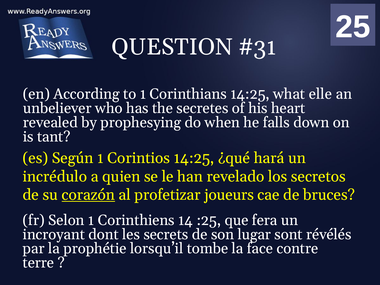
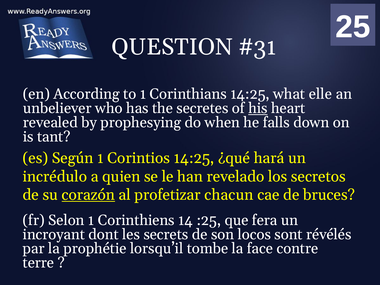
his underline: none -> present
joueurs: joueurs -> chacun
lugar: lugar -> locos
